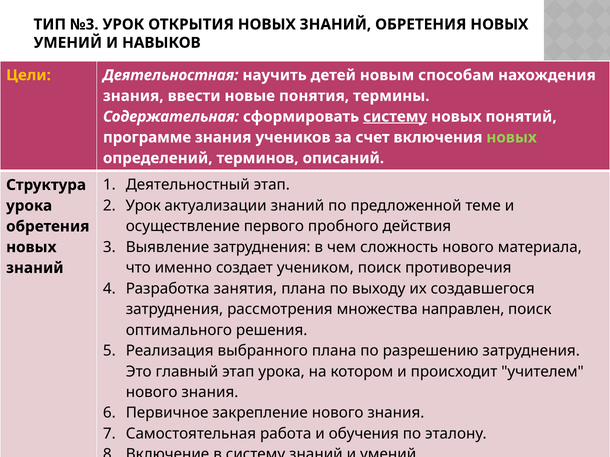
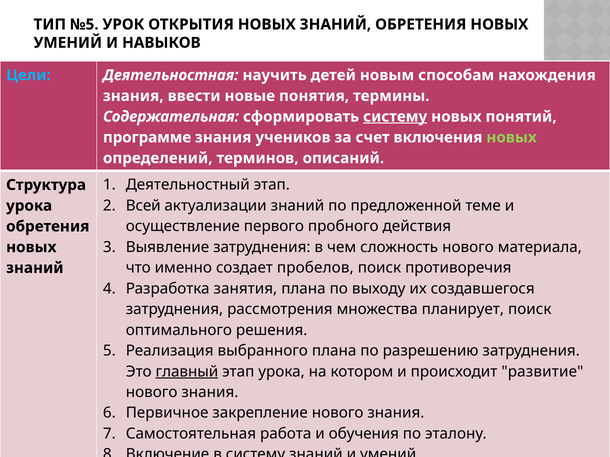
№3: №3 -> №5
Цели colour: yellow -> light blue
Урок at (143, 206): Урок -> Всей
учеником: учеником -> пробелов
направлен: направлен -> планирует
главный underline: none -> present
учителем: учителем -> развитие
